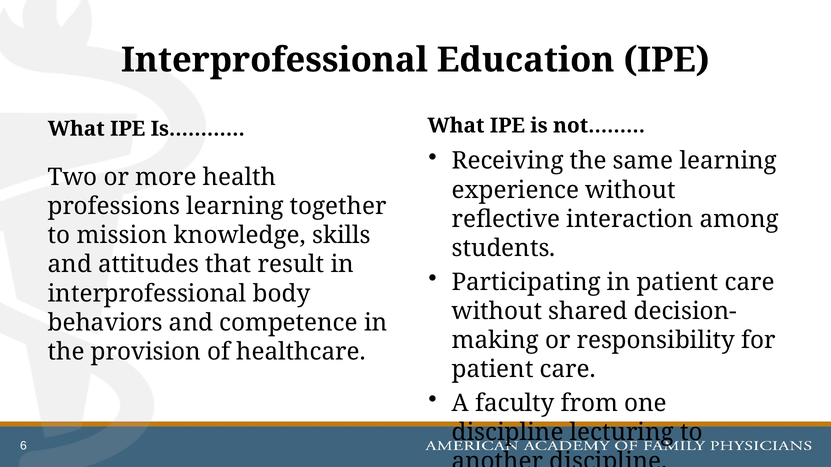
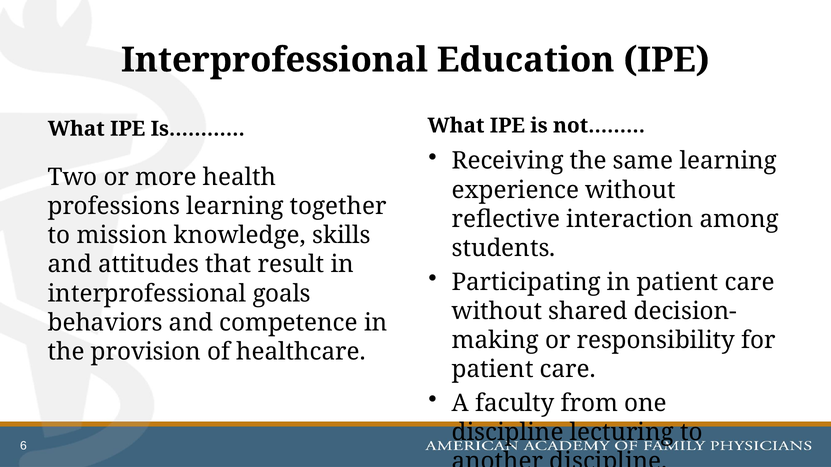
body: body -> goals
